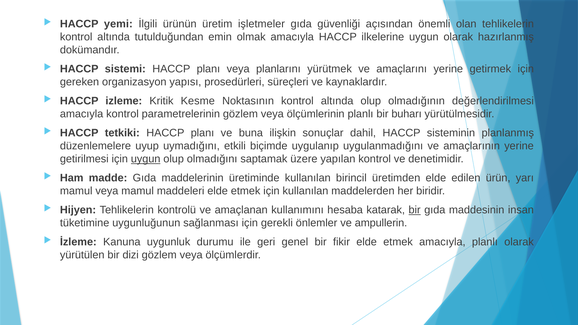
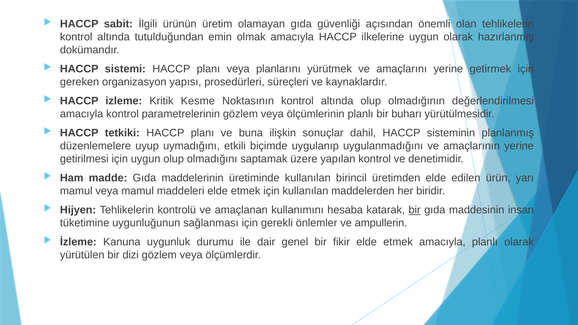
yemi: yemi -> sabit
işletmeler: işletmeler -> olamayan
uygun at (146, 159) underline: present -> none
geri: geri -> dair
